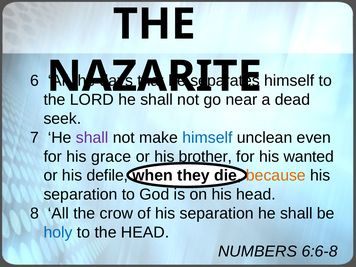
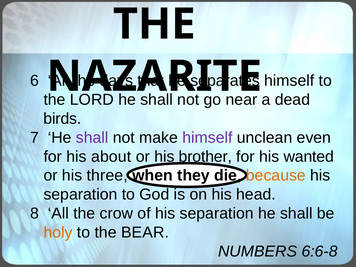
seek: seek -> birds
himself at (207, 138) colour: blue -> purple
grace: grace -> about
defile: defile -> three
holy colour: blue -> orange
the HEAD: HEAD -> BEAR
